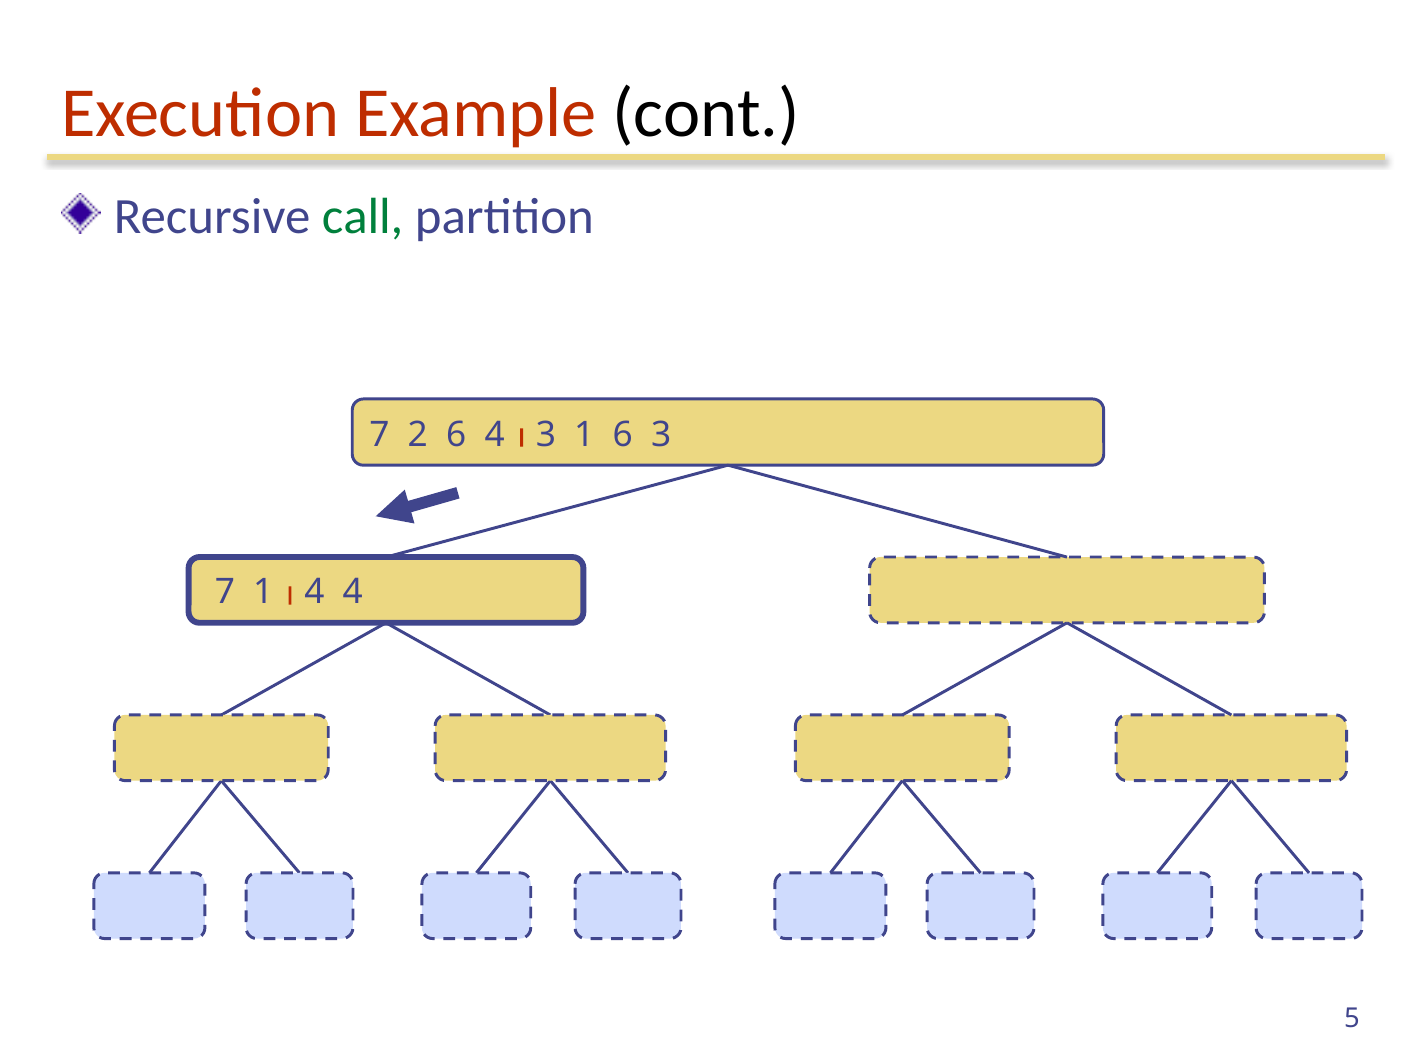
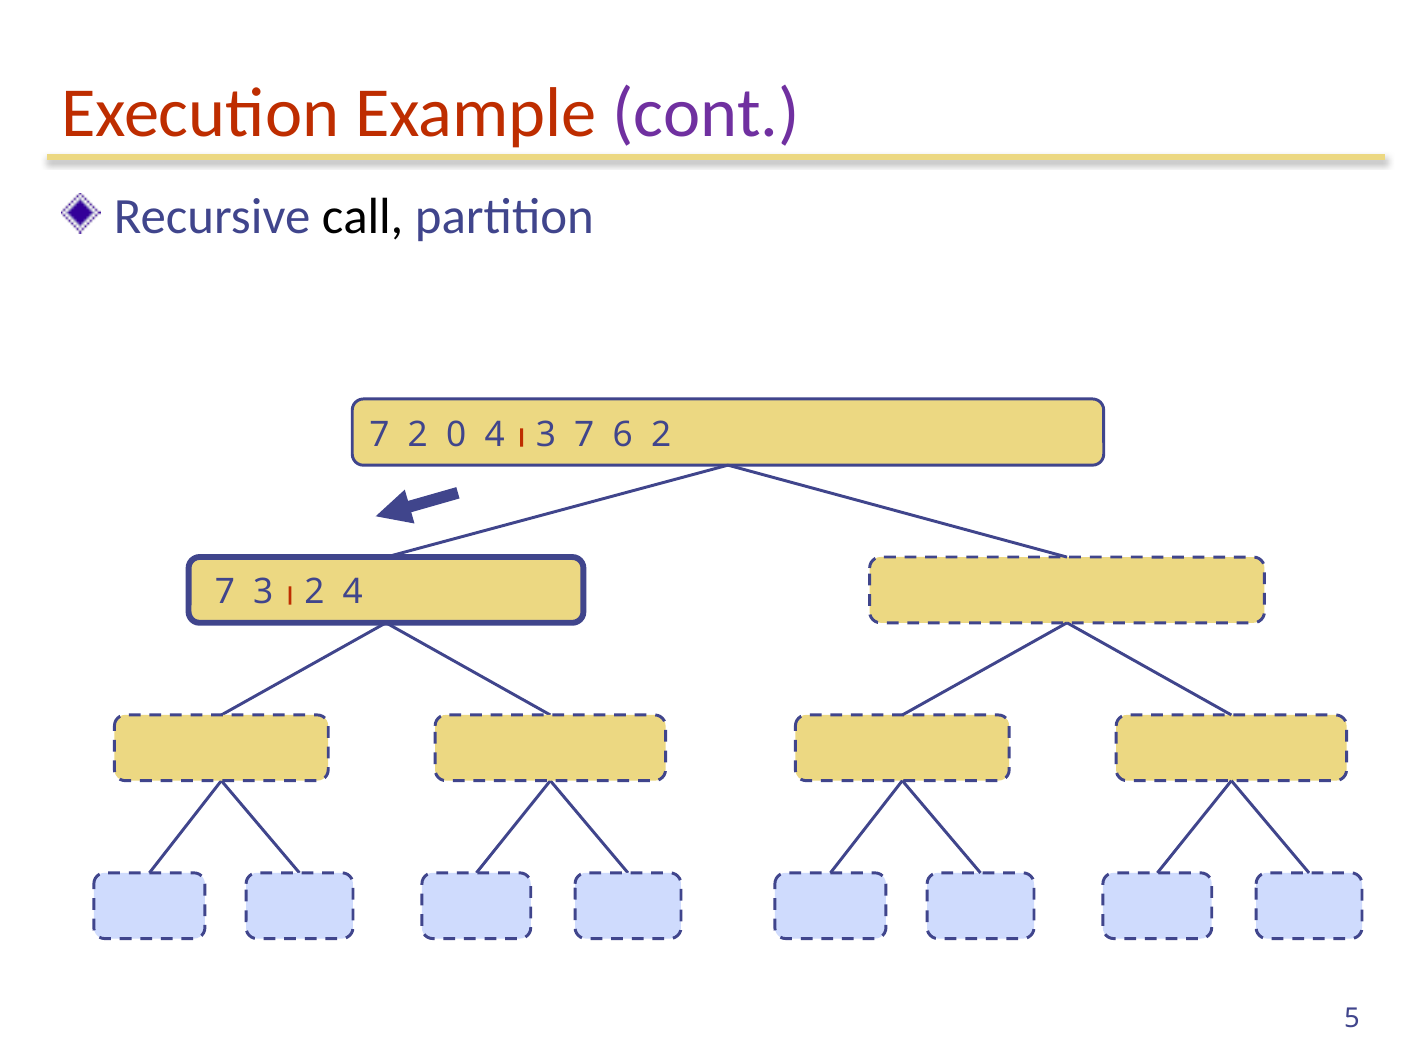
cont colour: black -> purple
call colour: green -> black
2 6: 6 -> 0
3 1: 1 -> 7
6 3: 3 -> 2
7 1: 1 -> 3
4 at (314, 593): 4 -> 2
